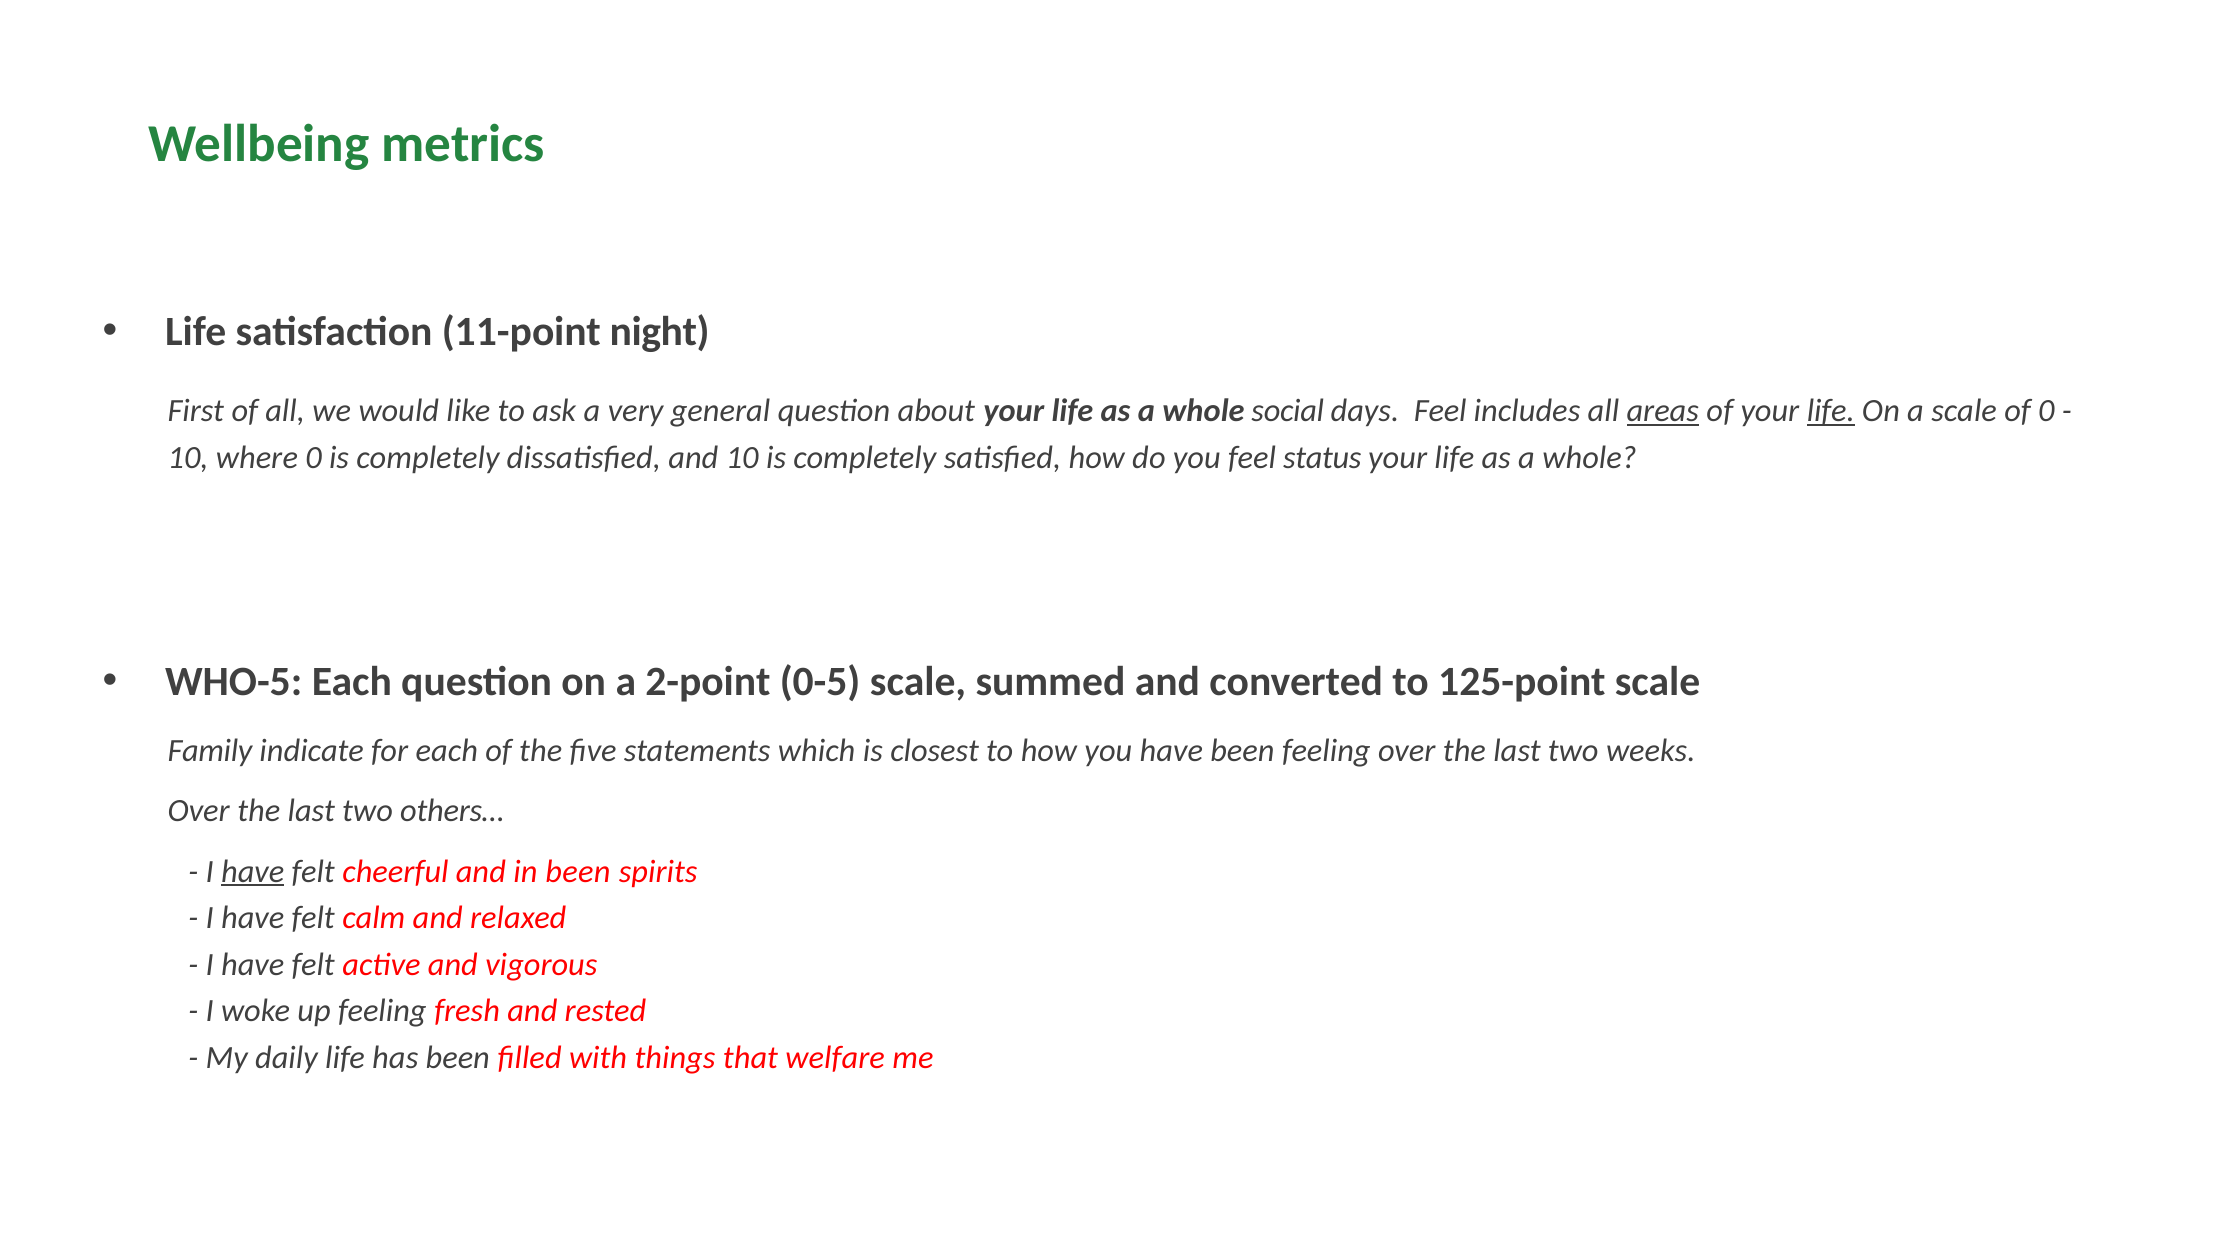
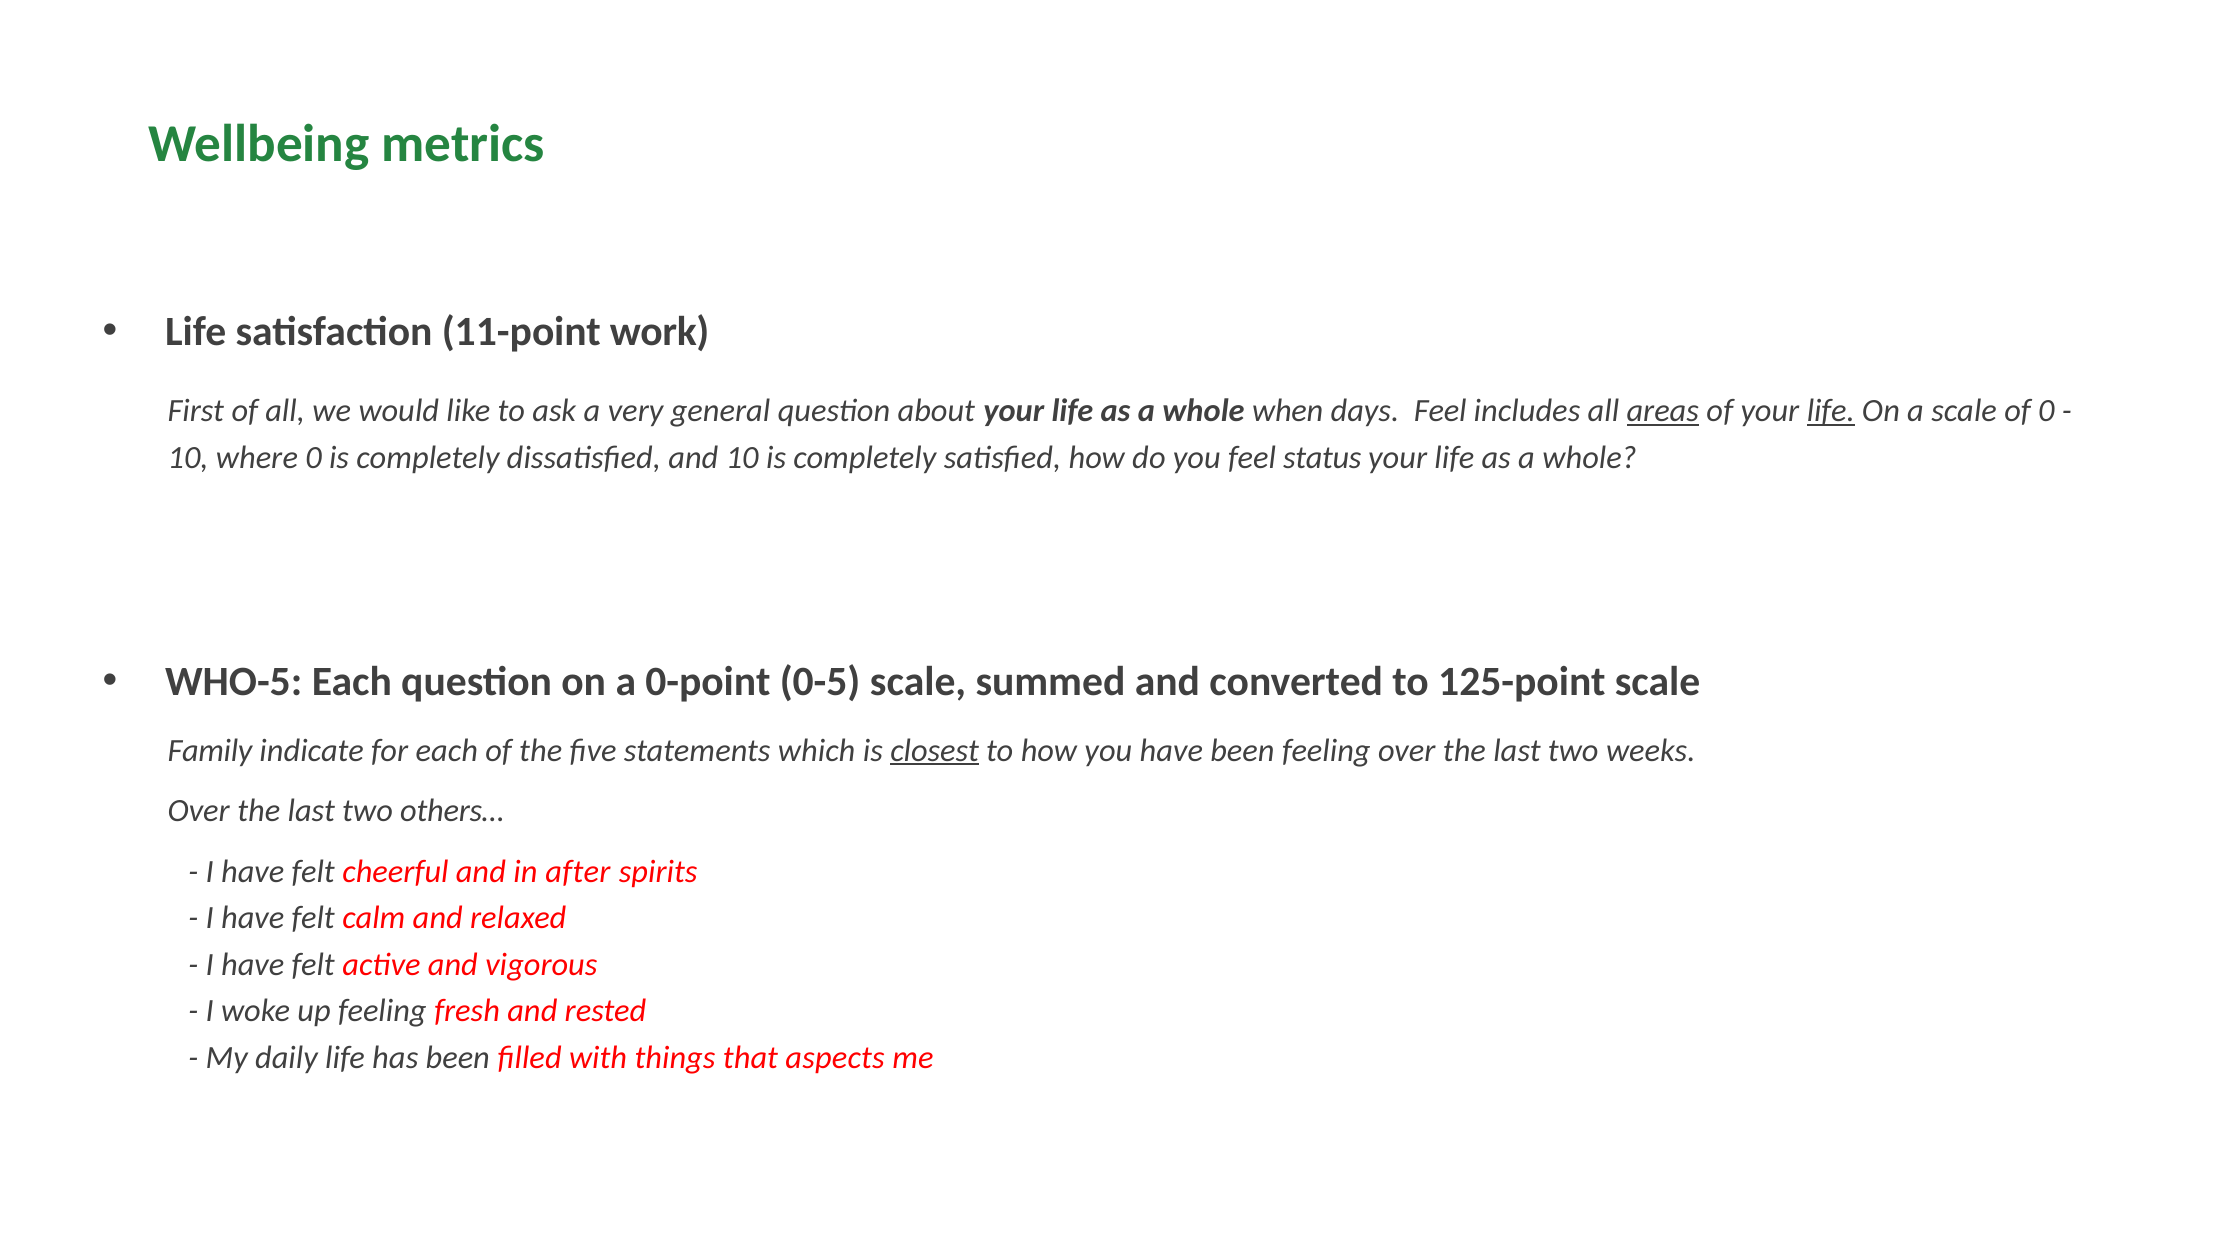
night: night -> work
social: social -> when
2-point: 2-point -> 0-point
closest underline: none -> present
have at (253, 872) underline: present -> none
in been: been -> after
welfare: welfare -> aspects
